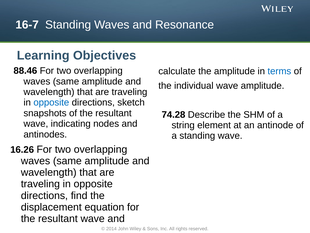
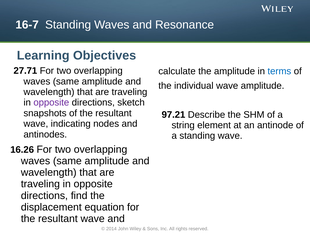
88.46: 88.46 -> 27.71
opposite at (51, 102) colour: blue -> purple
74.28: 74.28 -> 97.21
